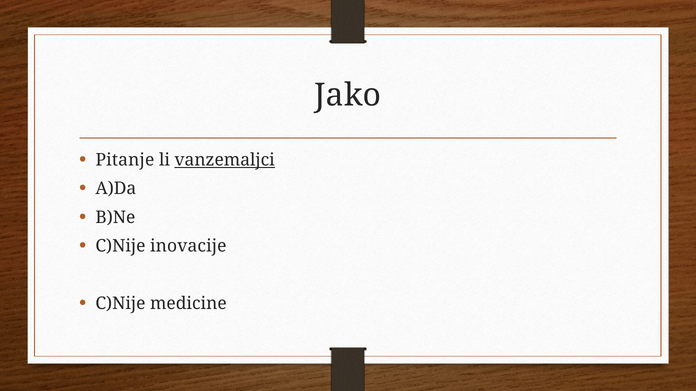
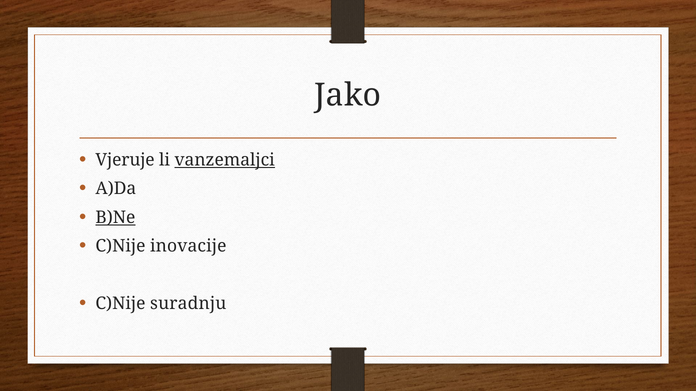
Pitanje: Pitanje -> Vjeruje
B)Ne underline: none -> present
medicine: medicine -> suradnju
